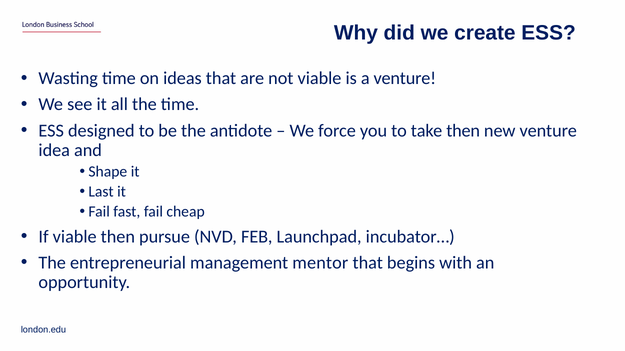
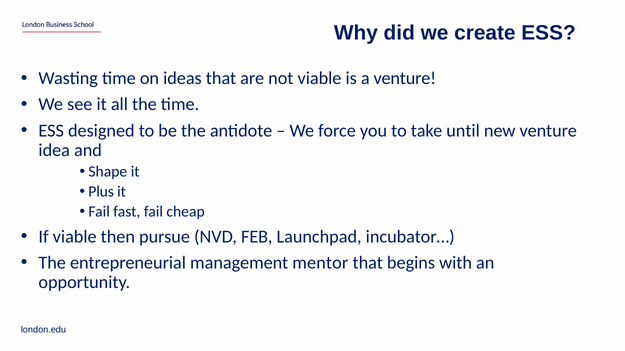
take then: then -> until
Last: Last -> Plus
